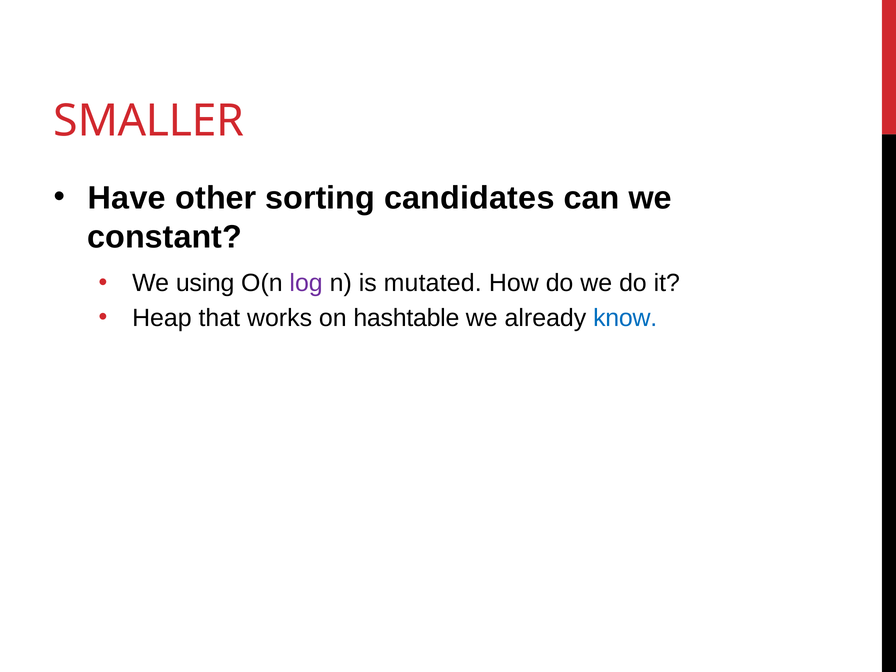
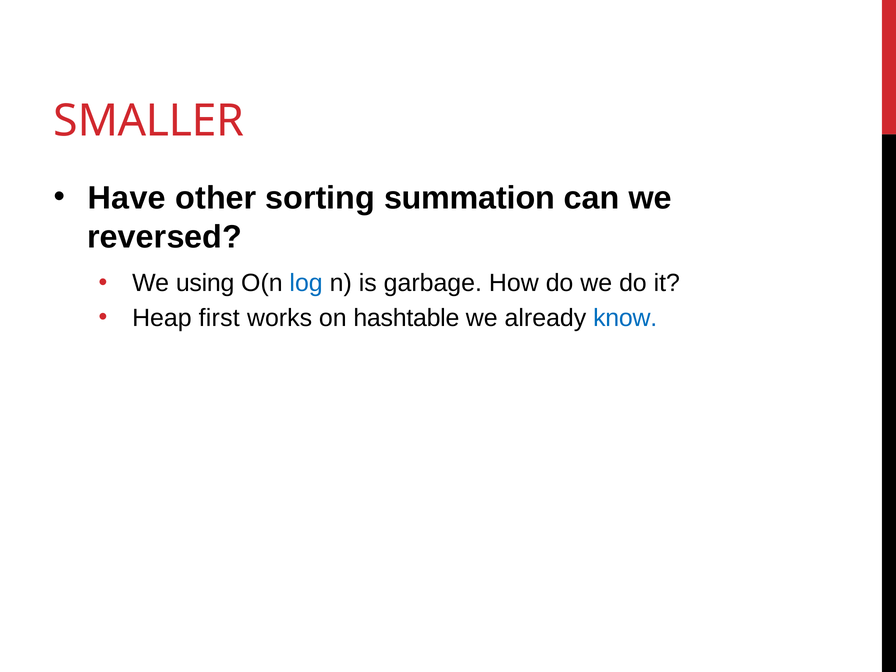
candidates: candidates -> summation
constant: constant -> reversed
log colour: purple -> blue
mutated: mutated -> garbage
that: that -> first
